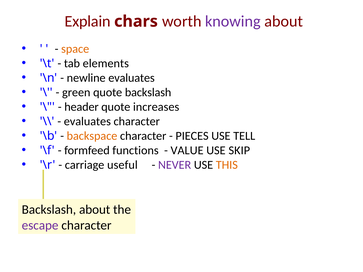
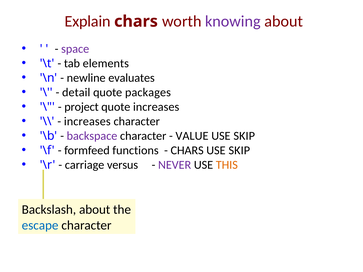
space colour: orange -> purple
green: green -> detail
quote backslash: backslash -> packages
header: header -> project
evaluates at (87, 121): evaluates -> increases
backspace colour: orange -> purple
PIECES: PIECES -> VALUE
TELL at (244, 136): TELL -> SKIP
VALUE at (187, 150): VALUE -> CHARS
useful: useful -> versus
escape colour: purple -> blue
